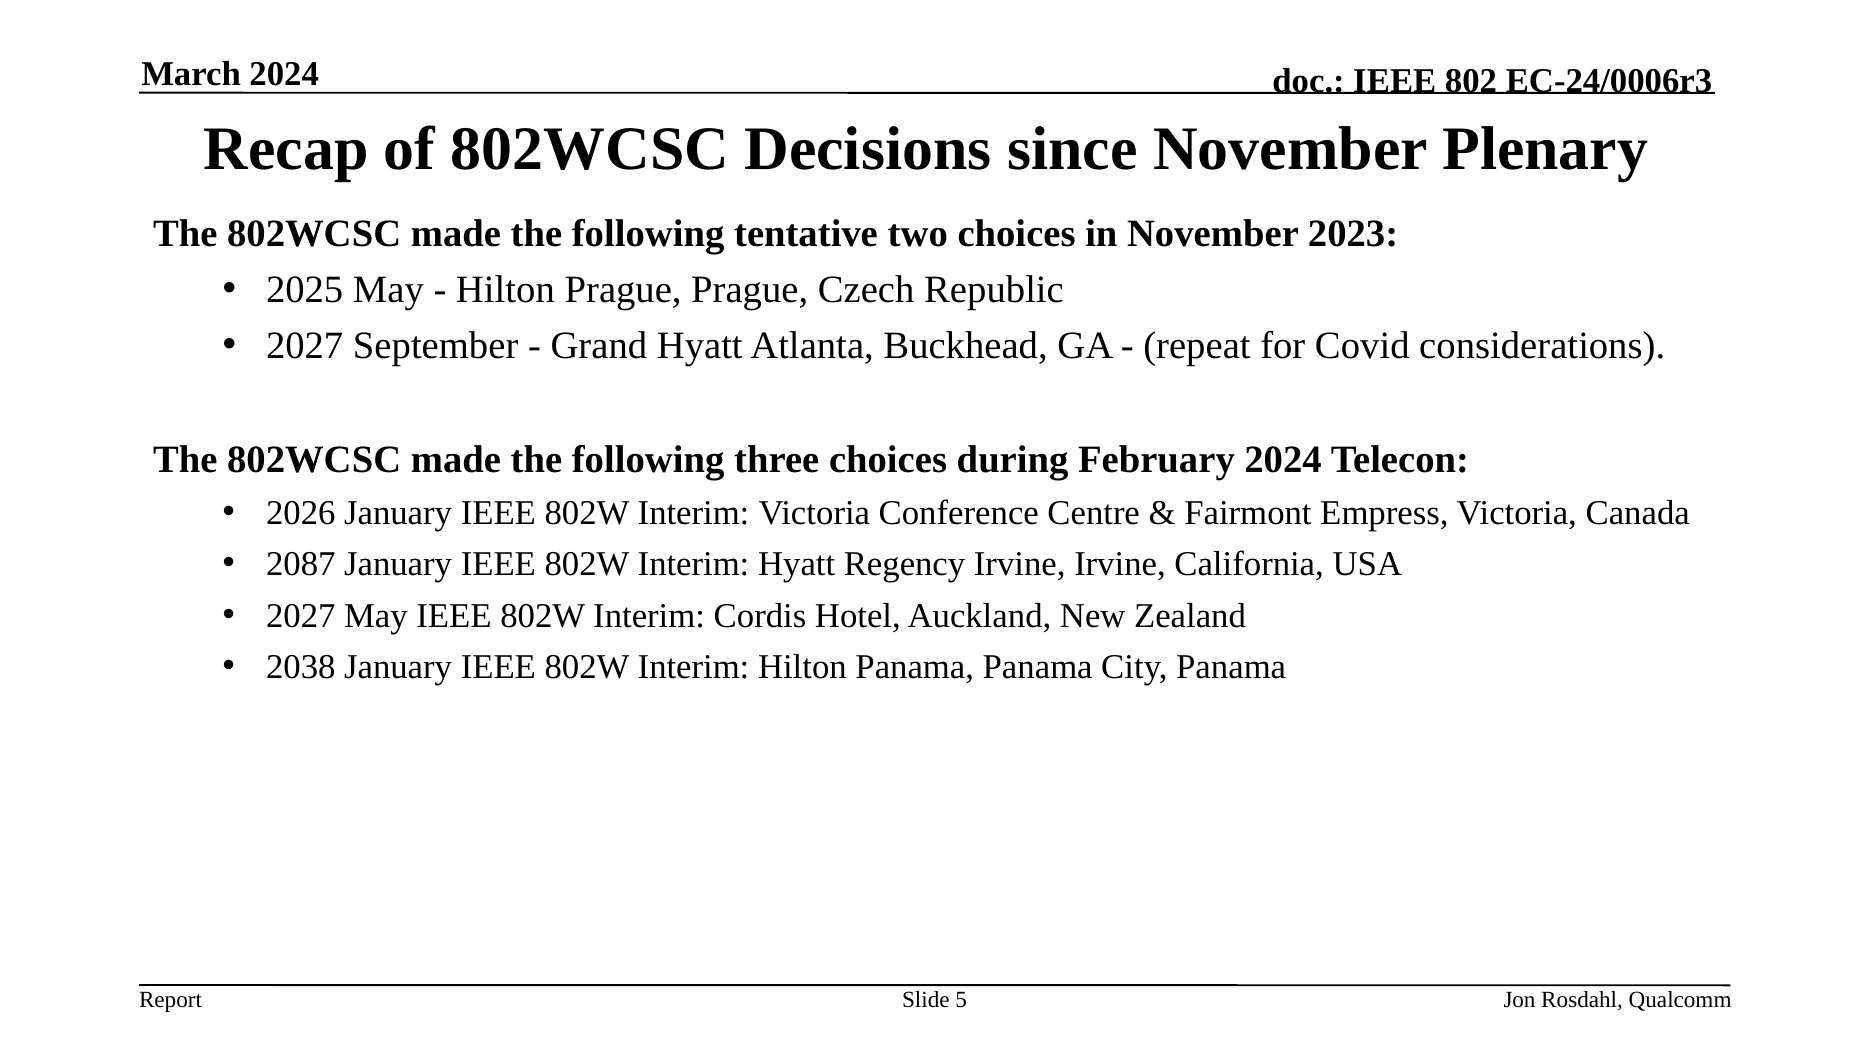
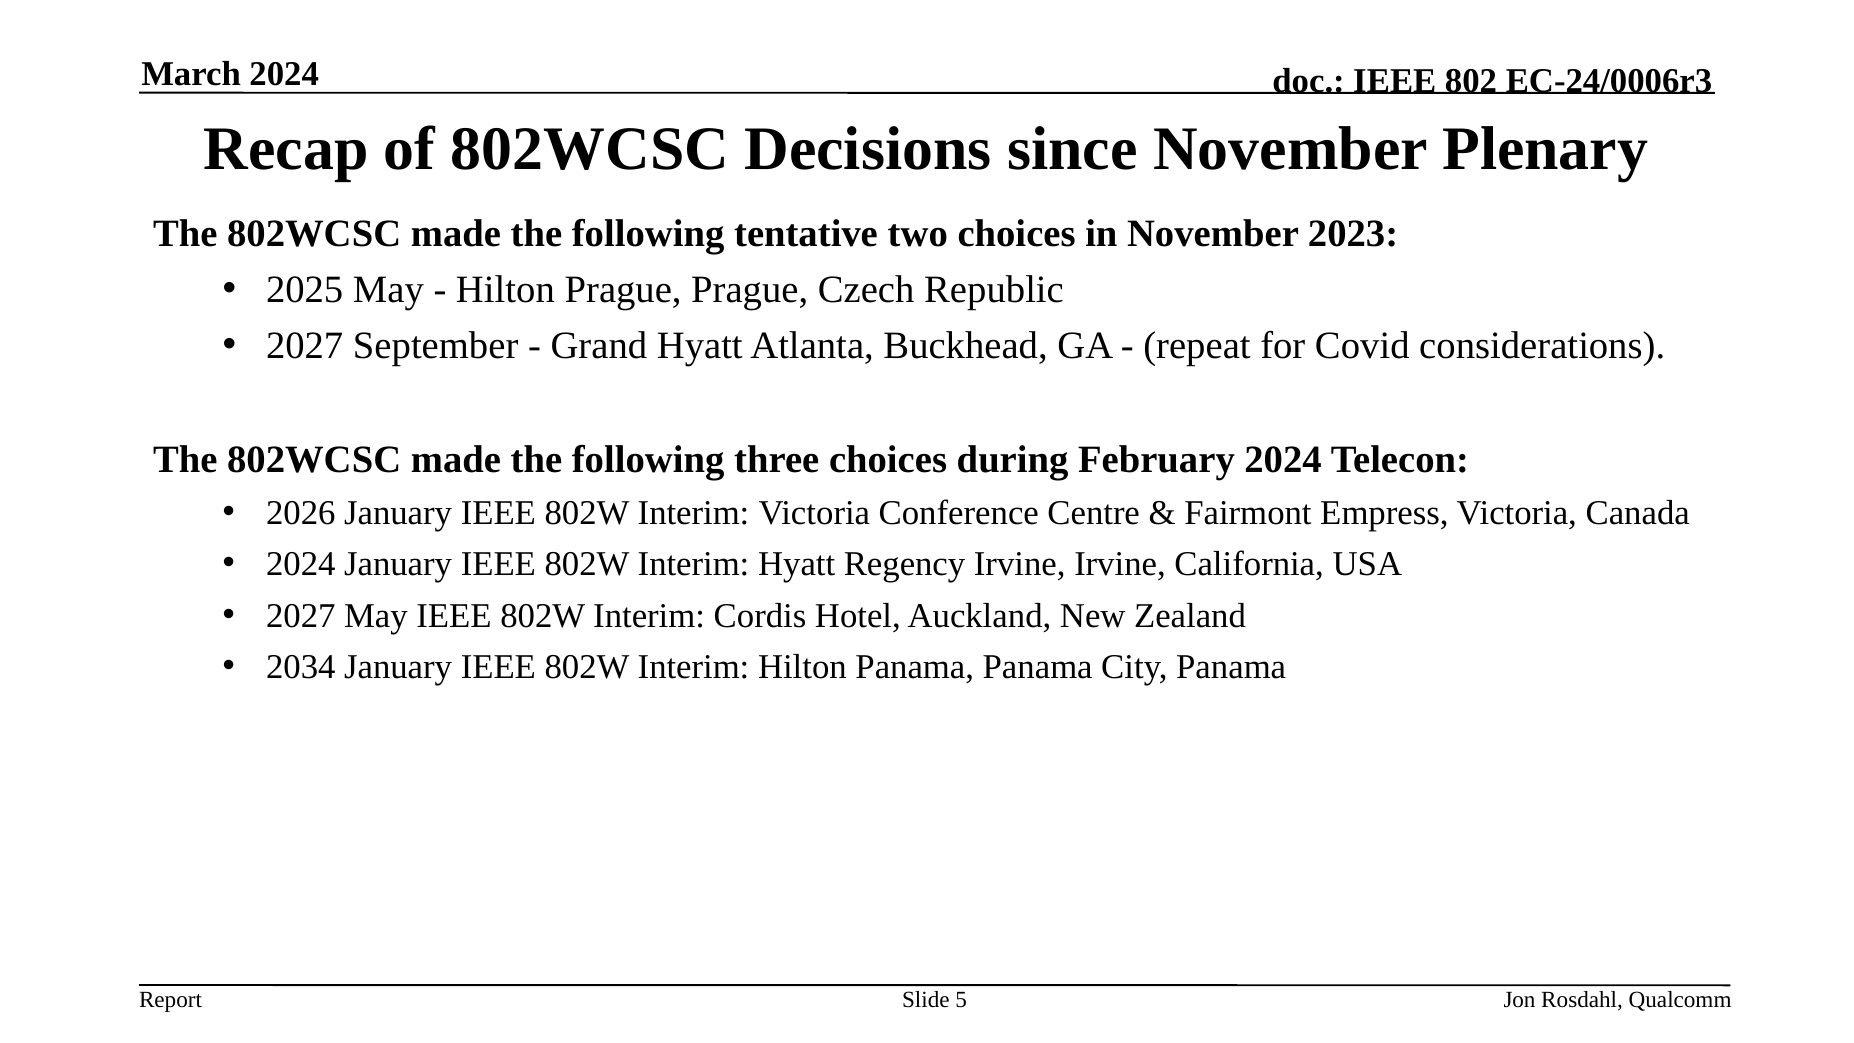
2087 at (301, 564): 2087 -> 2024
2038: 2038 -> 2034
